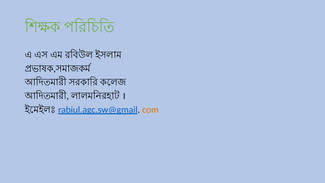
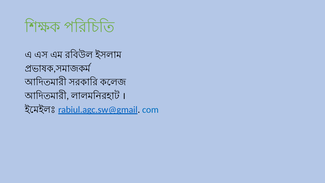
com colour: orange -> blue
